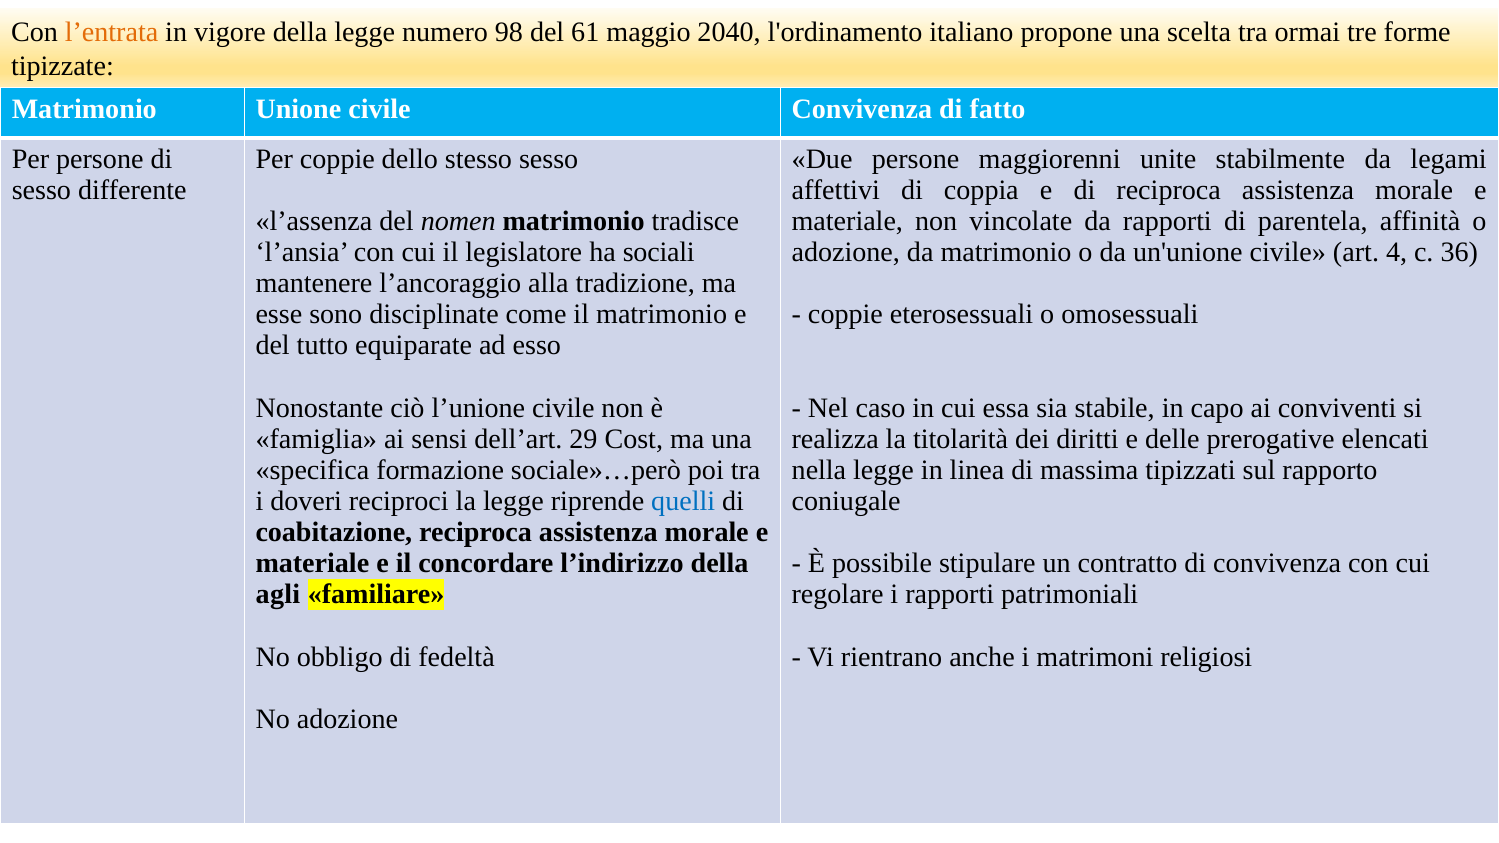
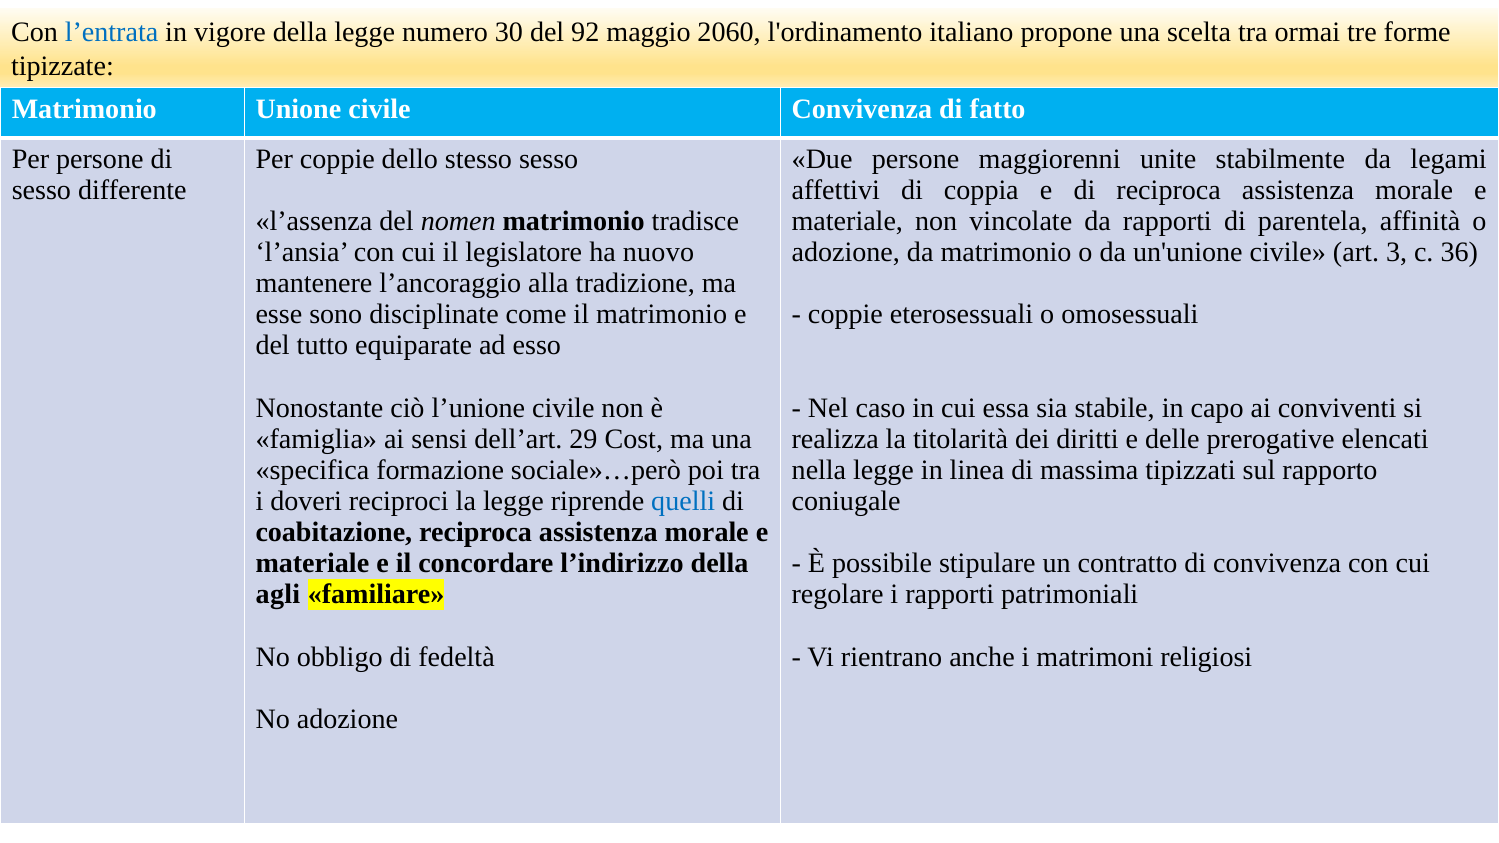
l’entrata colour: orange -> blue
98: 98 -> 30
61: 61 -> 92
2040: 2040 -> 2060
sociali: sociali -> nuovo
4: 4 -> 3
